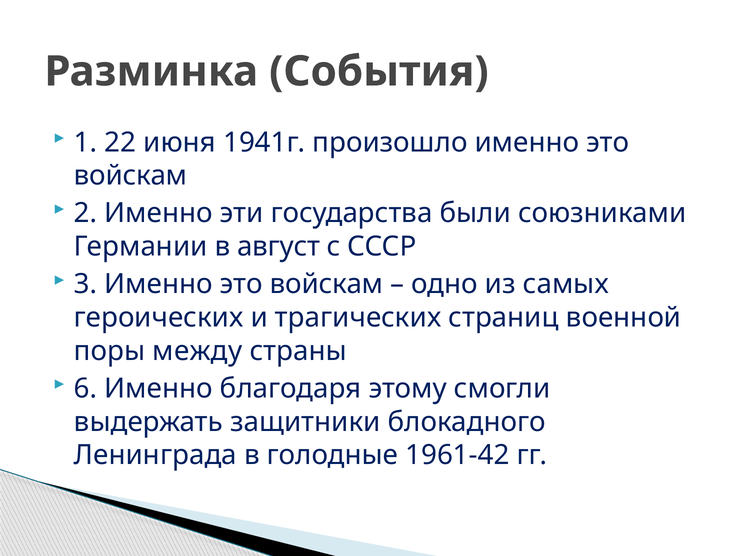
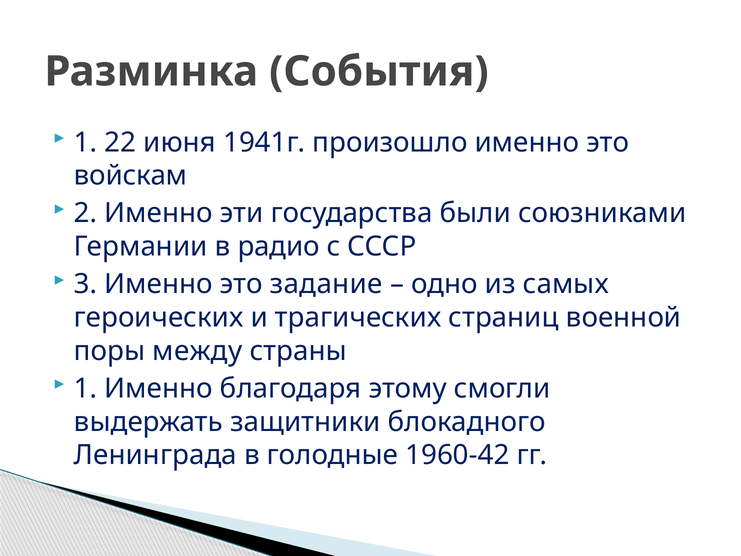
август: август -> радио
3 Именно это войскам: войскам -> задание
6 at (86, 388): 6 -> 1
1961-42: 1961-42 -> 1960-42
